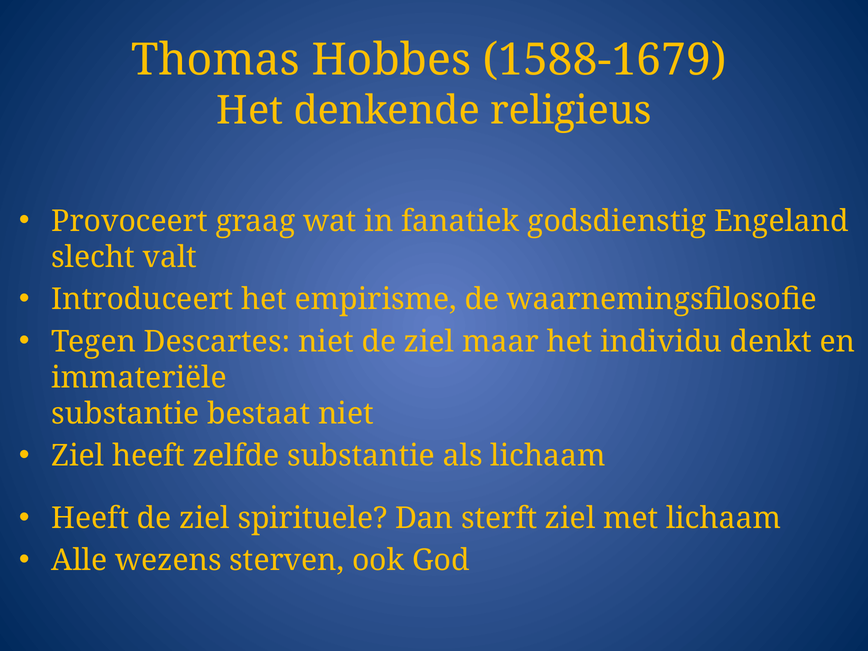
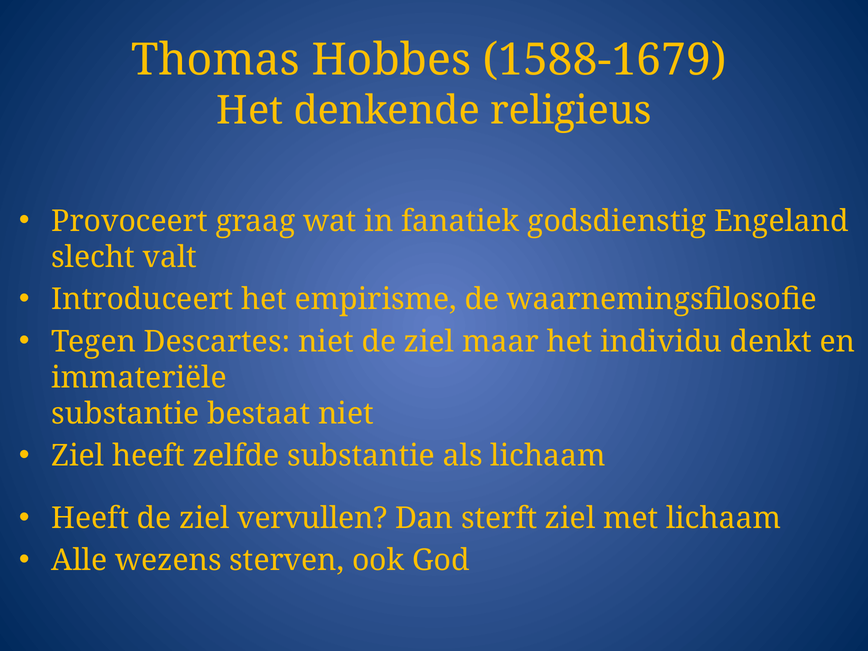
spirituele: spirituele -> vervullen
